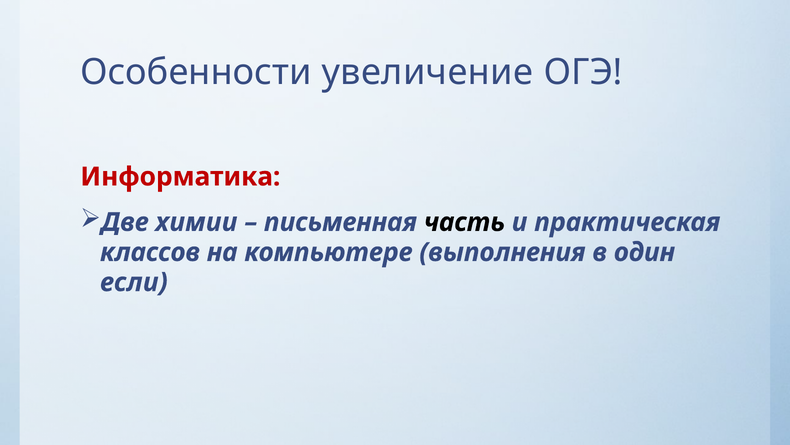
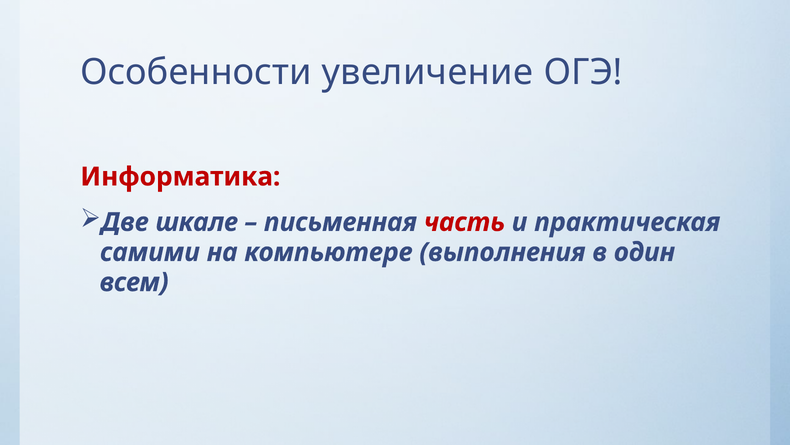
химии: химии -> шкале
часть colour: black -> red
классов: классов -> самими
если: если -> всем
